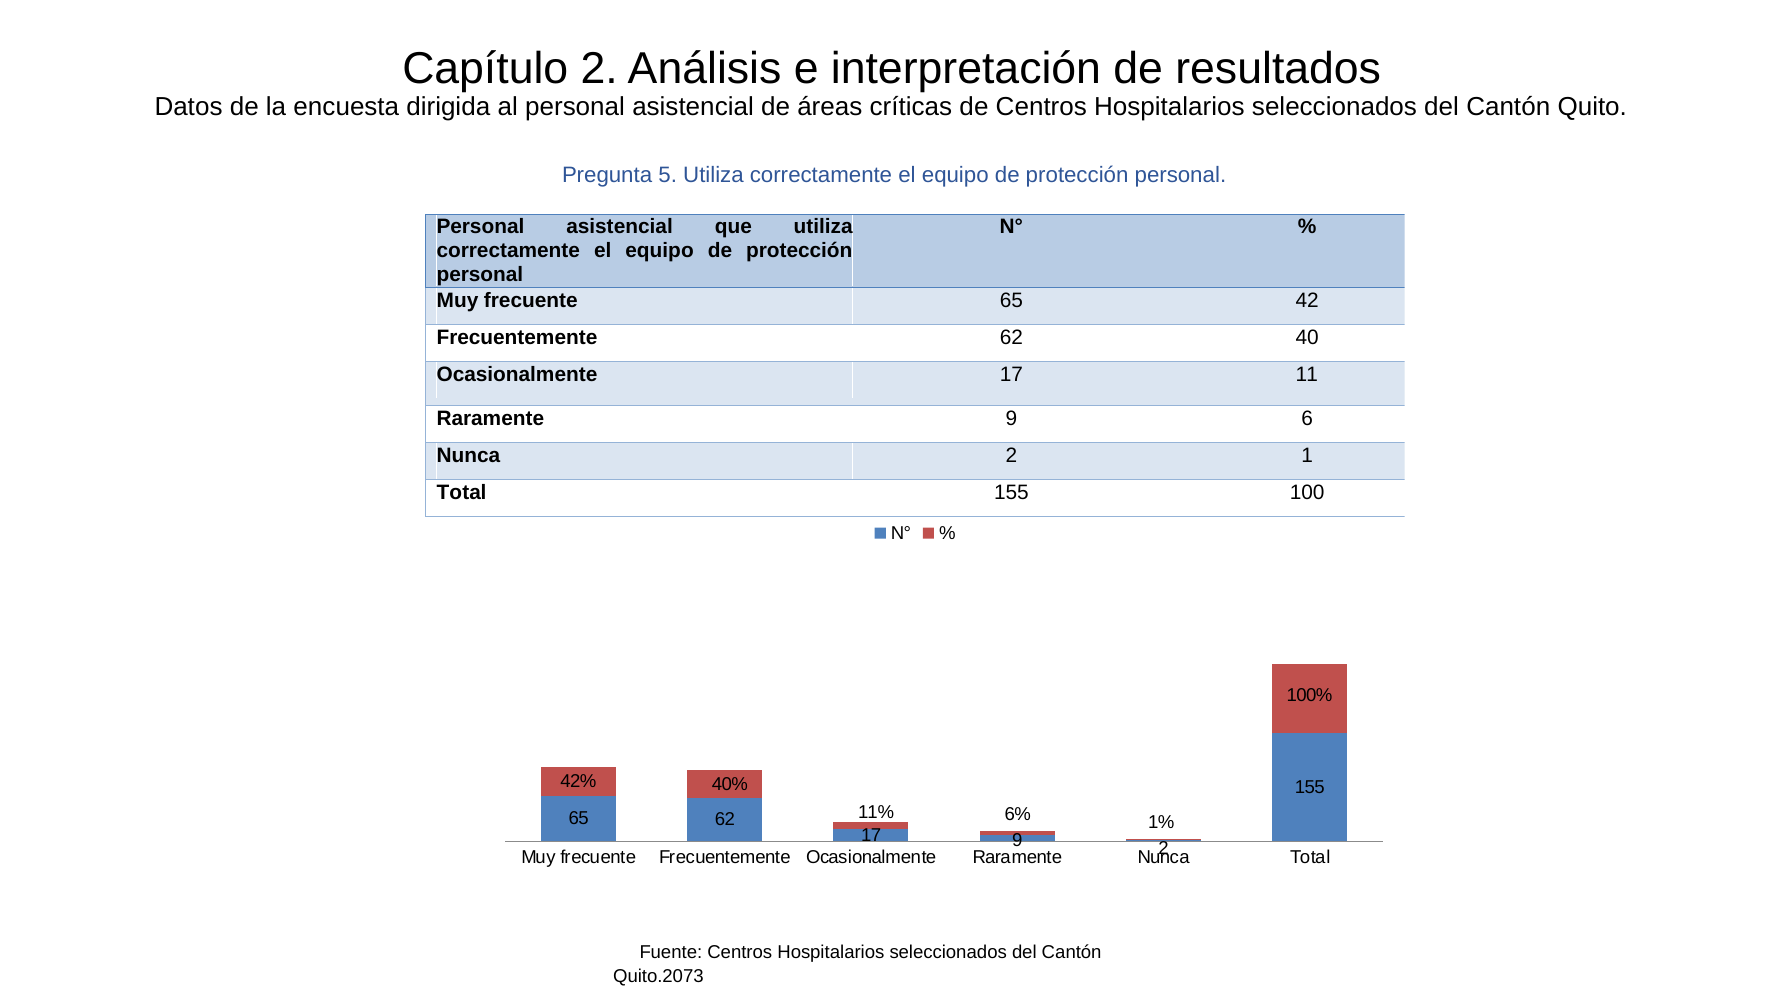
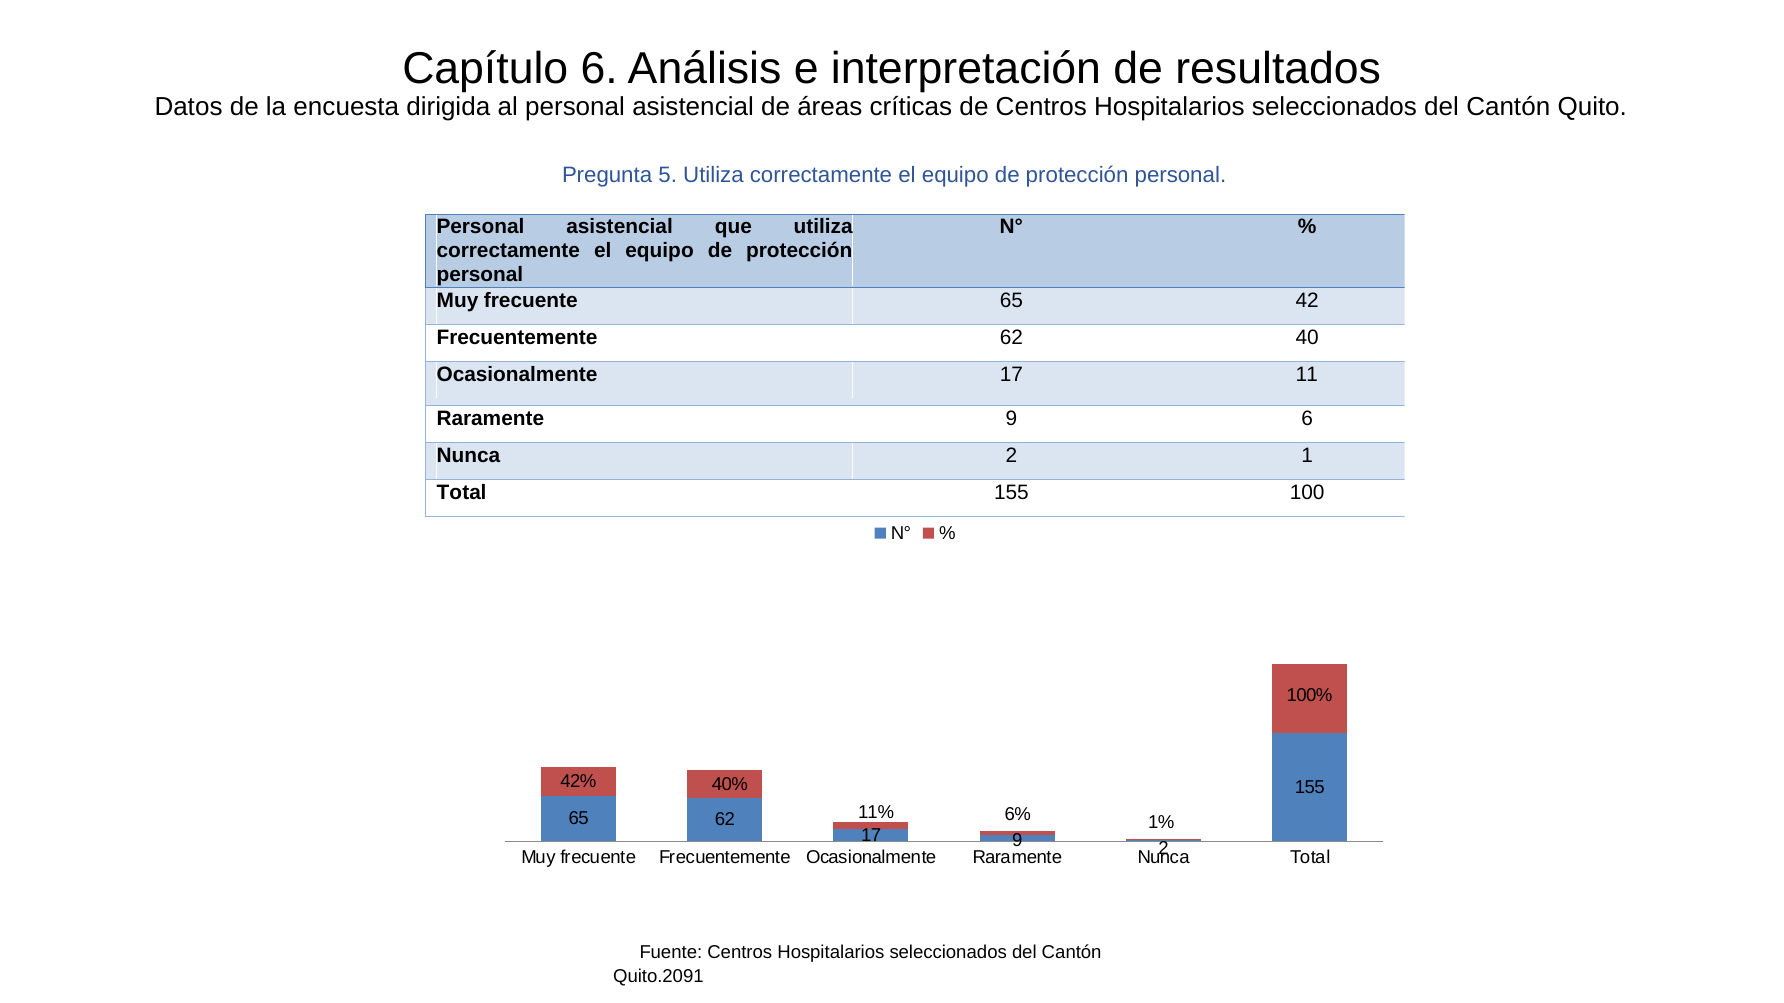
Capítulo 2: 2 -> 6
Quito.2073: Quito.2073 -> Quito.2091
